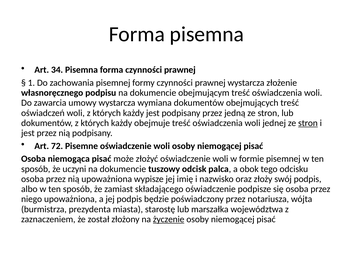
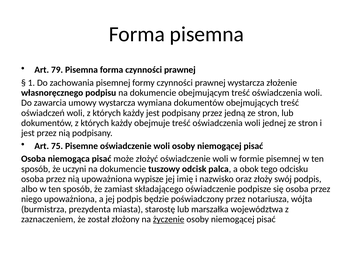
34: 34 -> 79
stron at (308, 123) underline: present -> none
72: 72 -> 75
